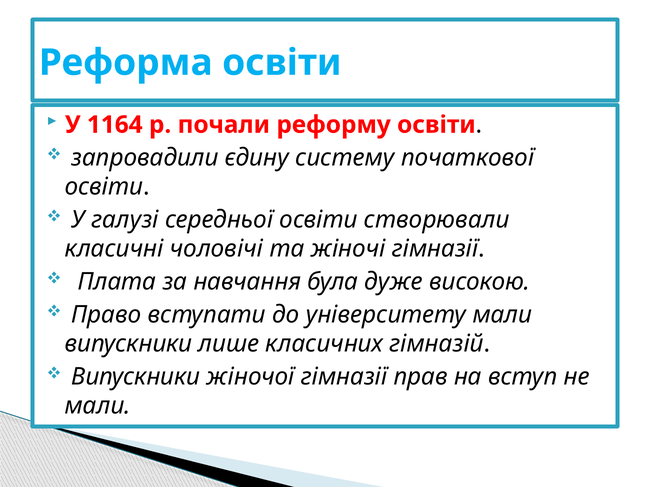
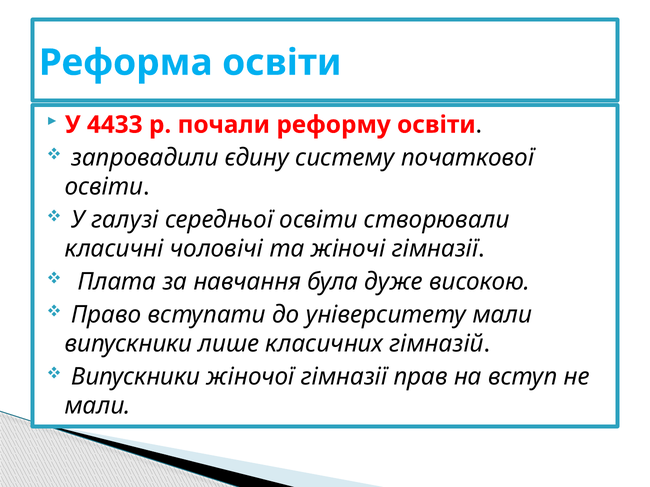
1164: 1164 -> 4433
